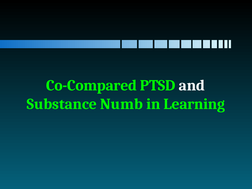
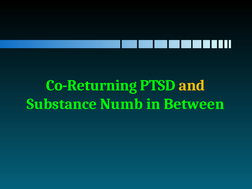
Co-Compared: Co-Compared -> Co-Returning
and colour: white -> yellow
Learning: Learning -> Between
